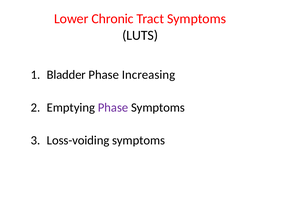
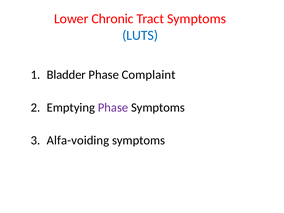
LUTS colour: black -> blue
Increasing: Increasing -> Complaint
Loss-voiding: Loss-voiding -> Alfa-voiding
